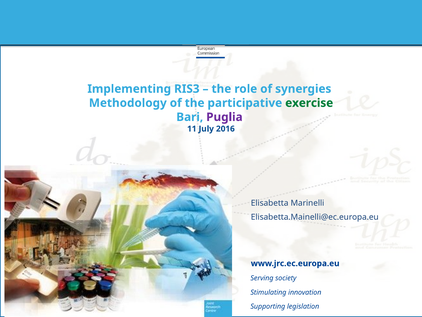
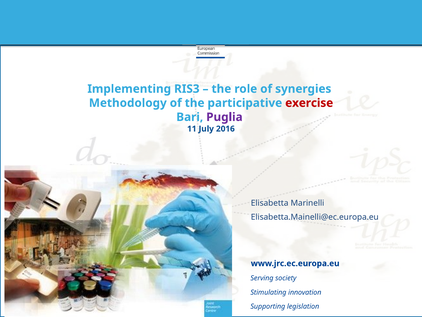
exercise colour: green -> red
